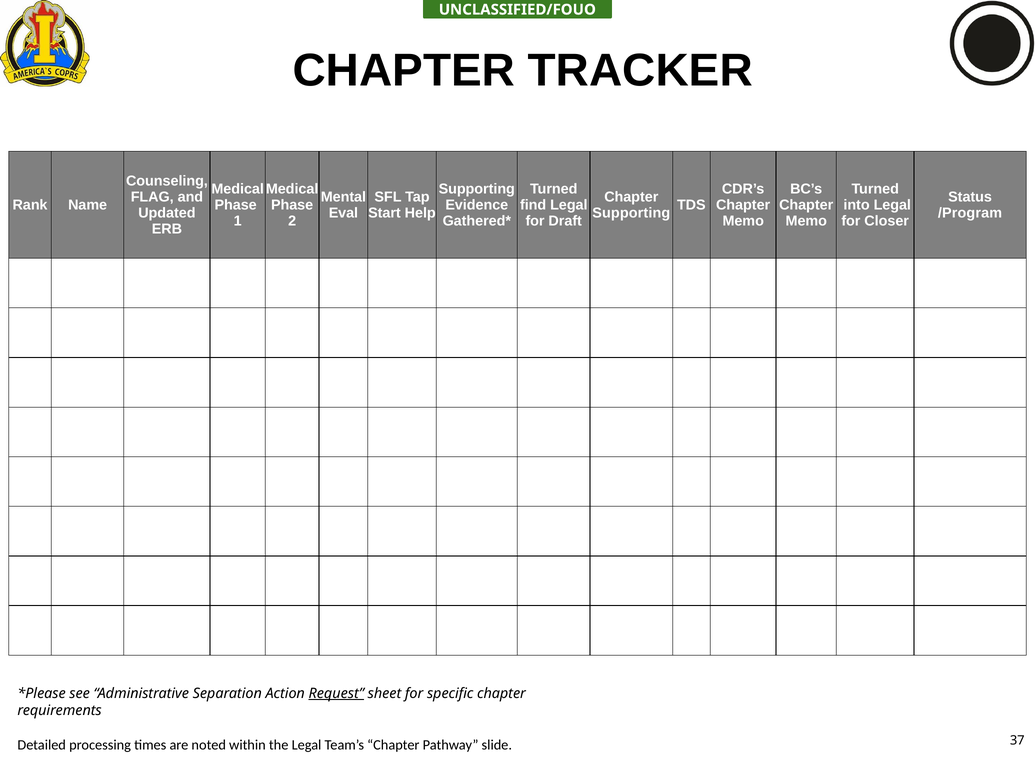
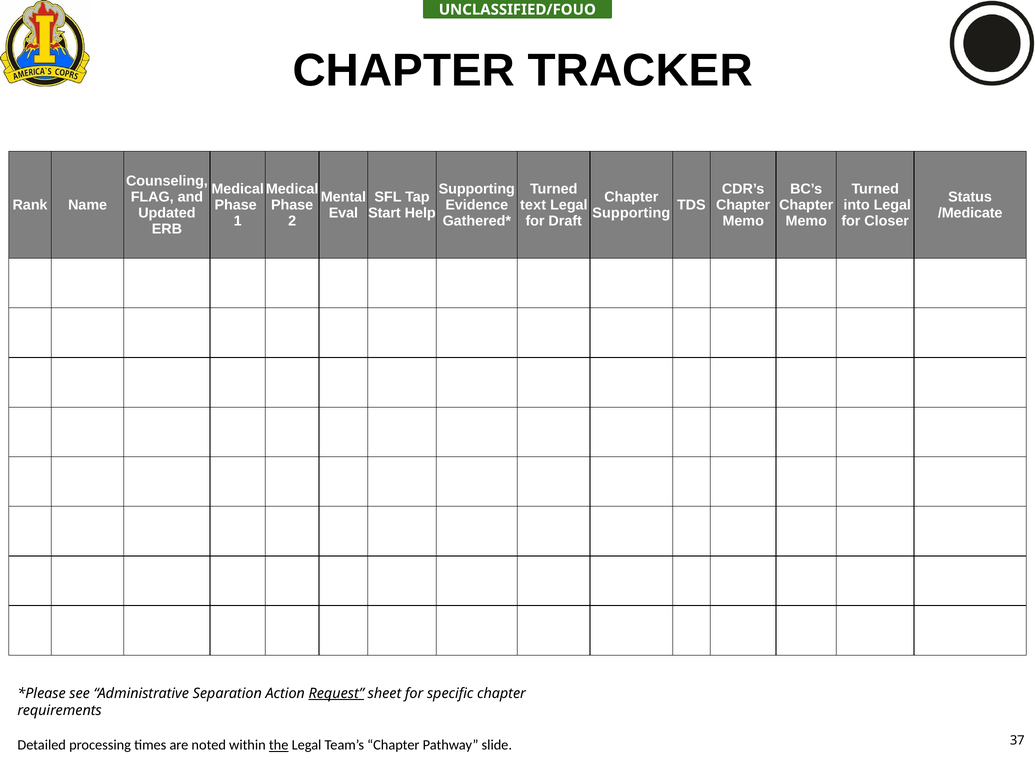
find: find -> text
/Program: /Program -> /Medicate
the underline: none -> present
